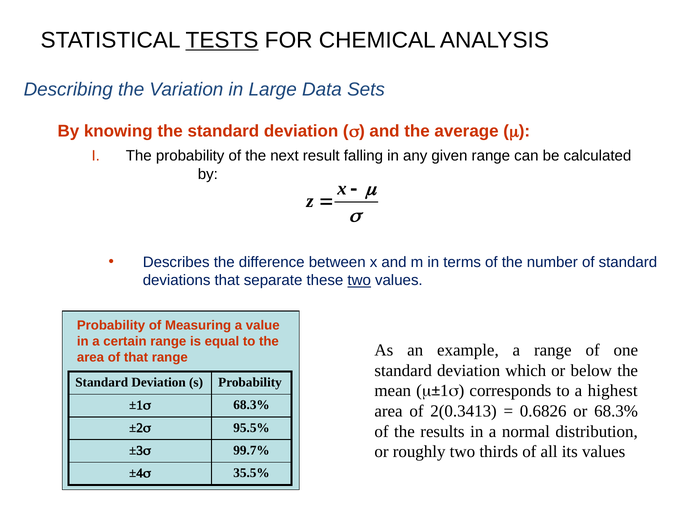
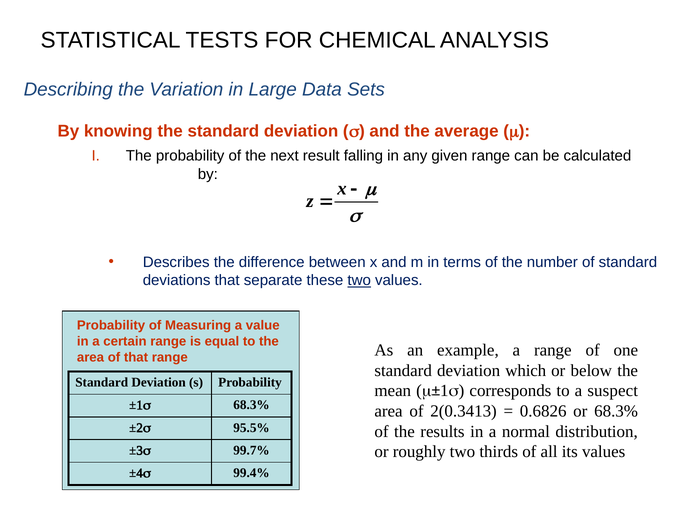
TESTS underline: present -> none
highest: highest -> suspect
35.5%: 35.5% -> 99.4%
